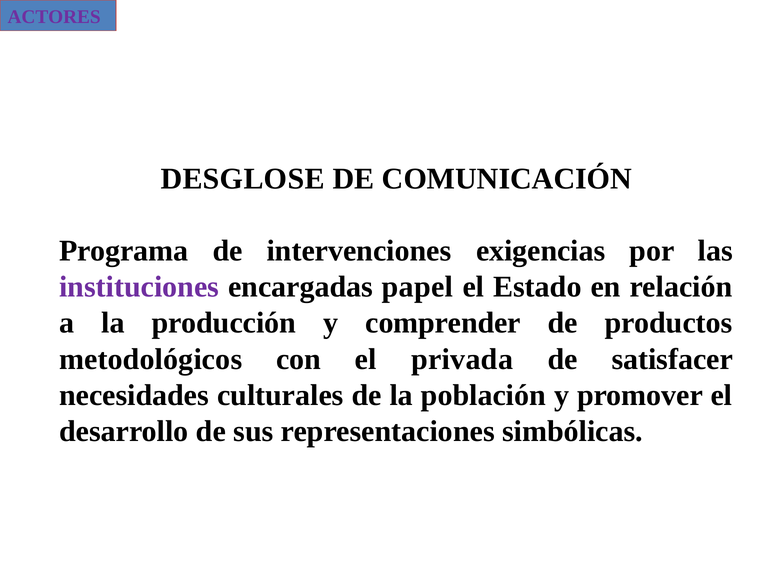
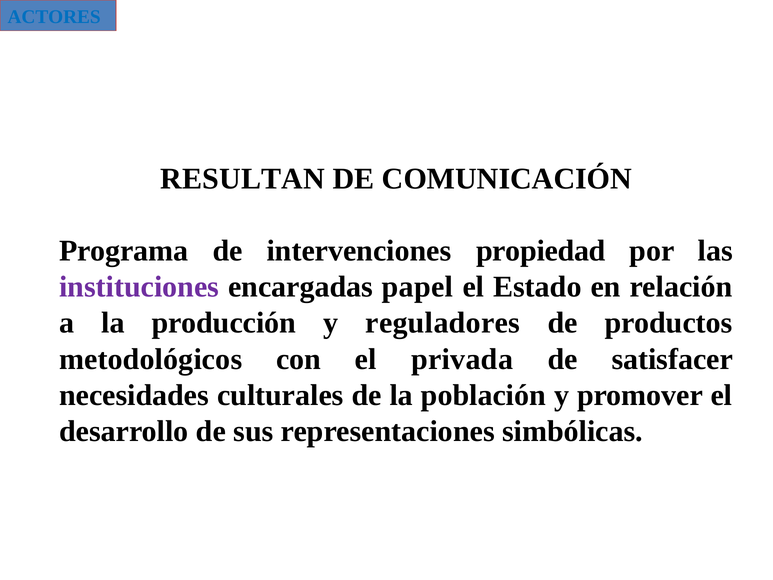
ACTORES colour: purple -> blue
DESGLOSE: DESGLOSE -> RESULTAN
exigencias: exigencias -> propiedad
comprender: comprender -> reguladores
